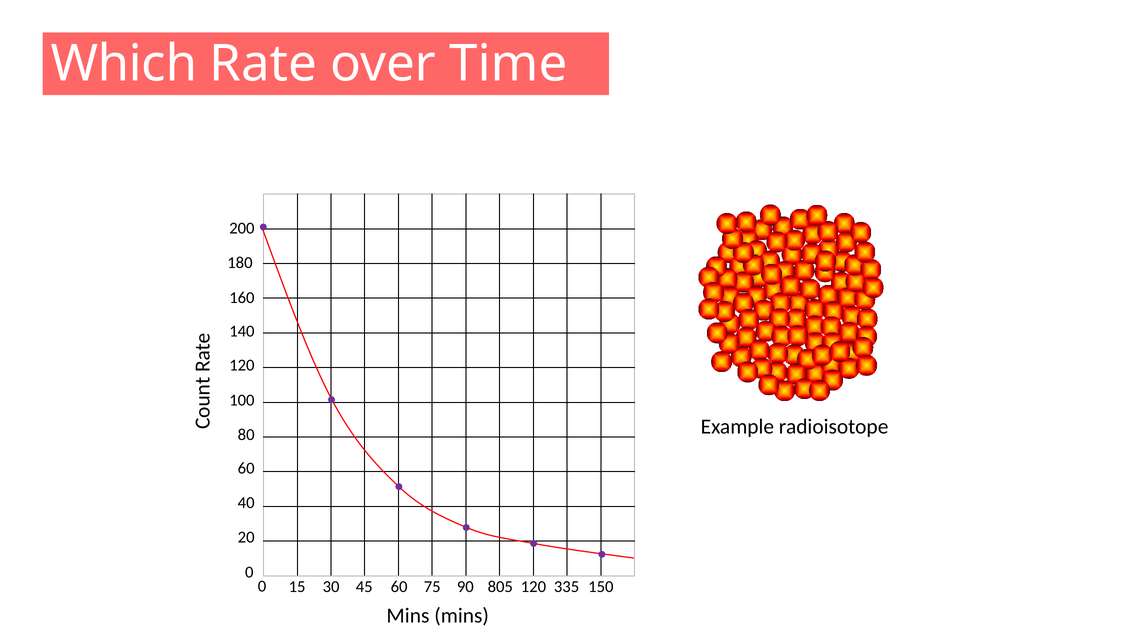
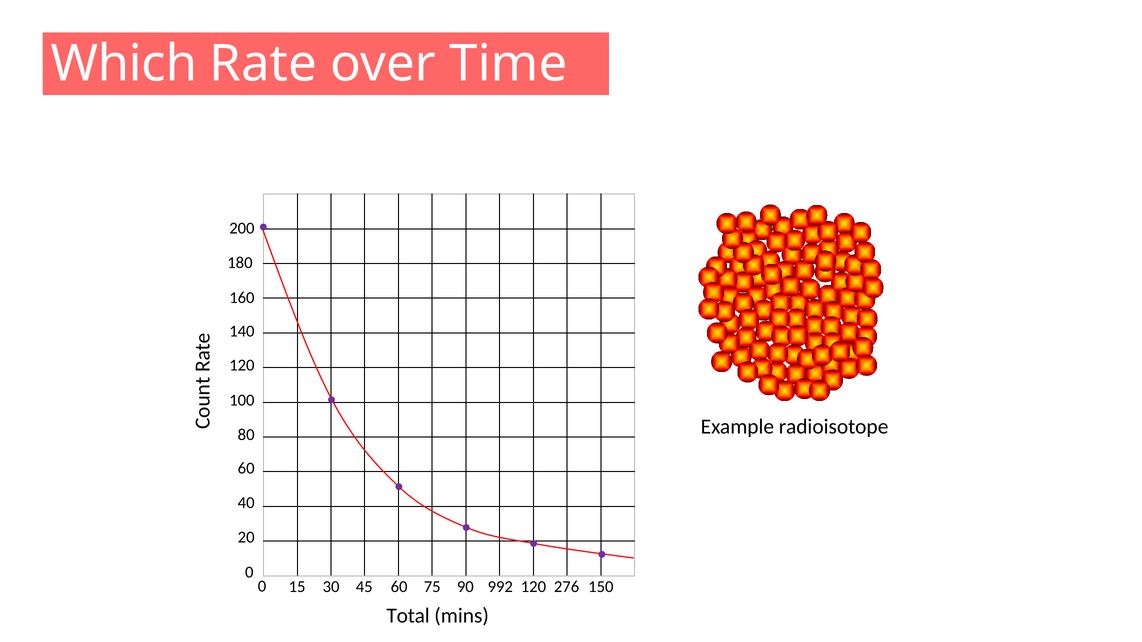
805: 805 -> 992
335: 335 -> 276
Mins at (408, 616): Mins -> Total
